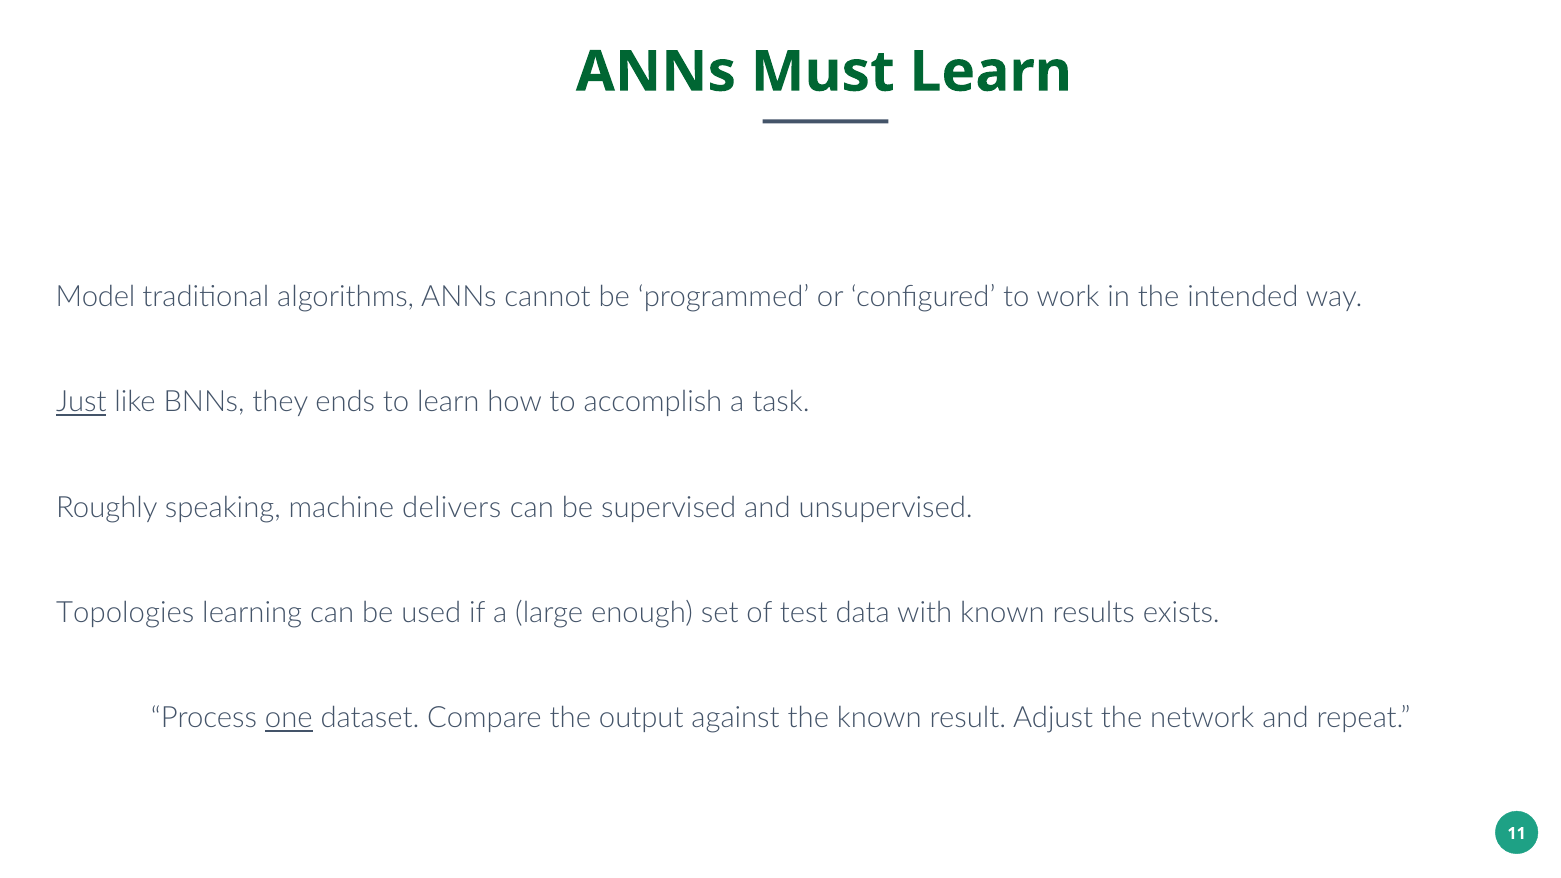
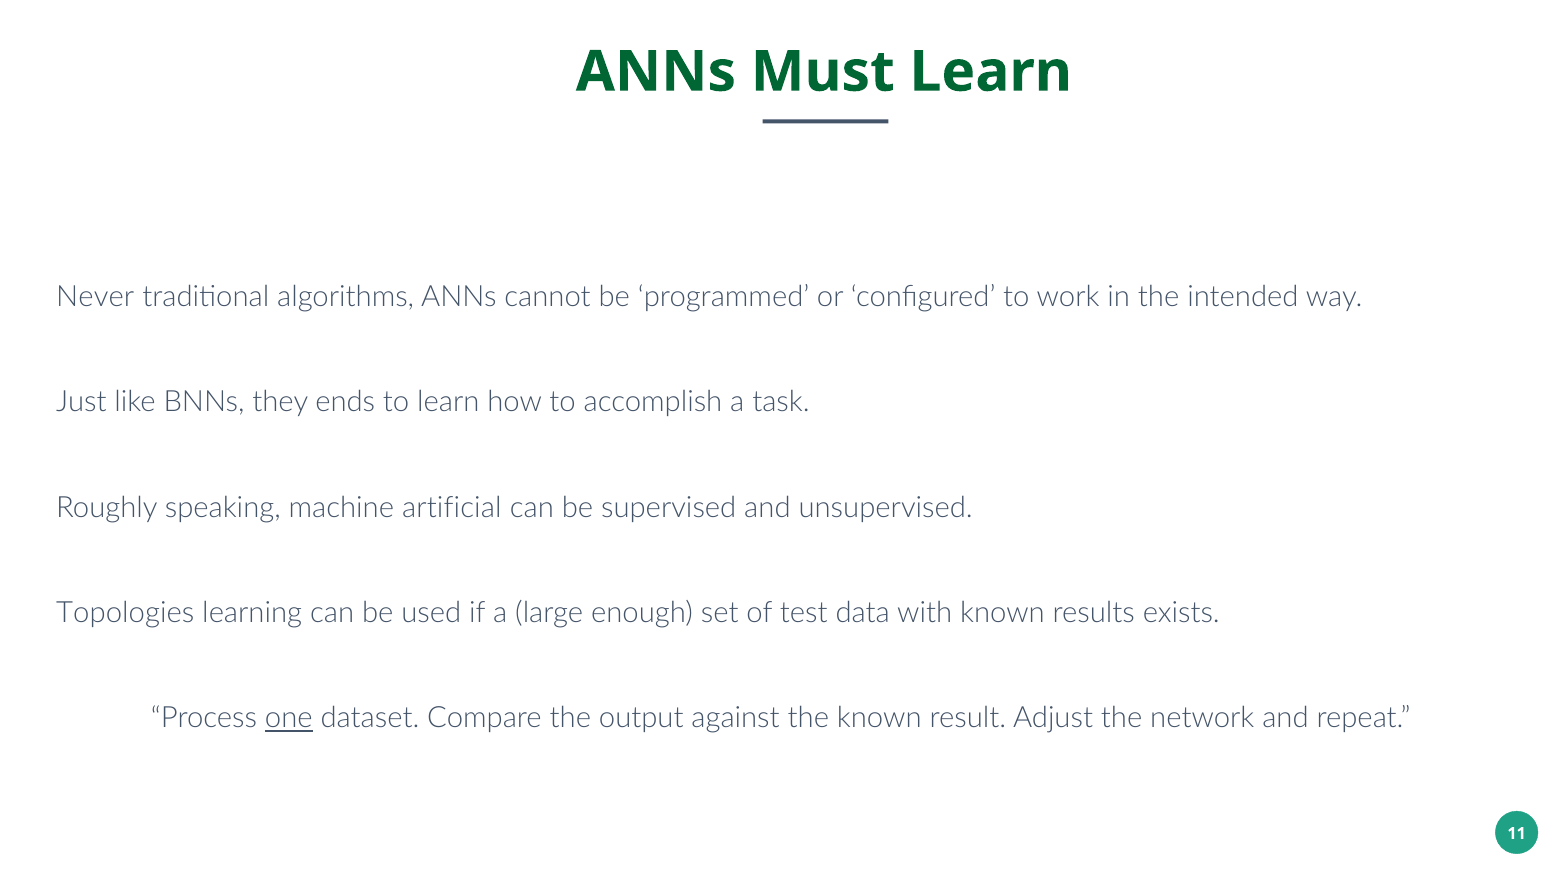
Model: Model -> Never
Just underline: present -> none
delivers: delivers -> artificial
